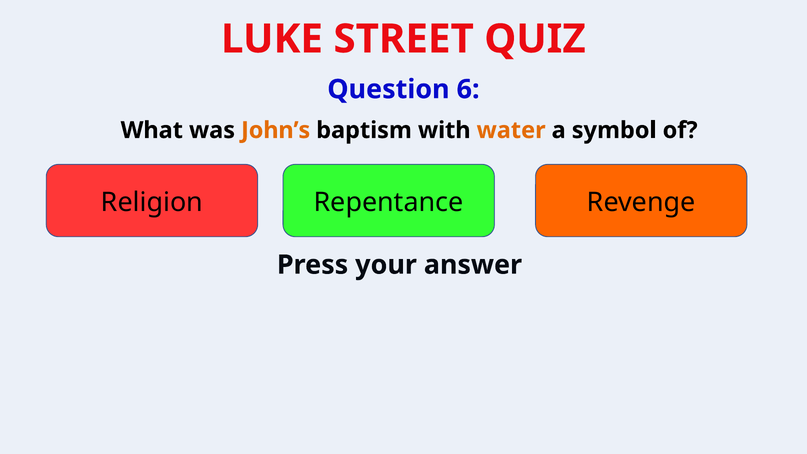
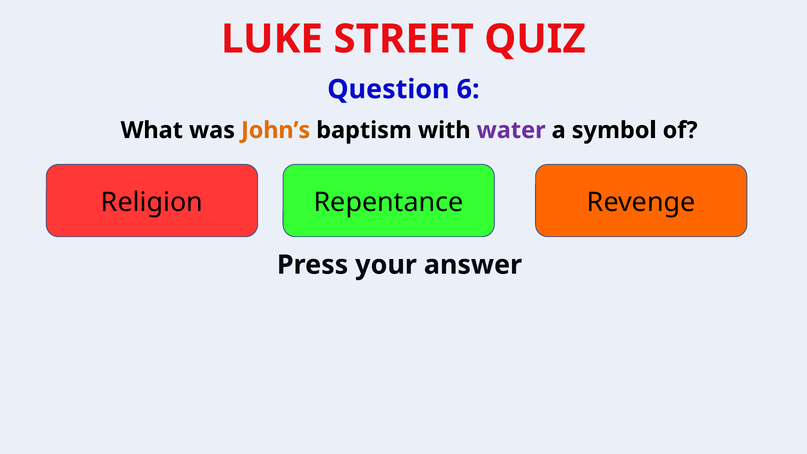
water colour: orange -> purple
